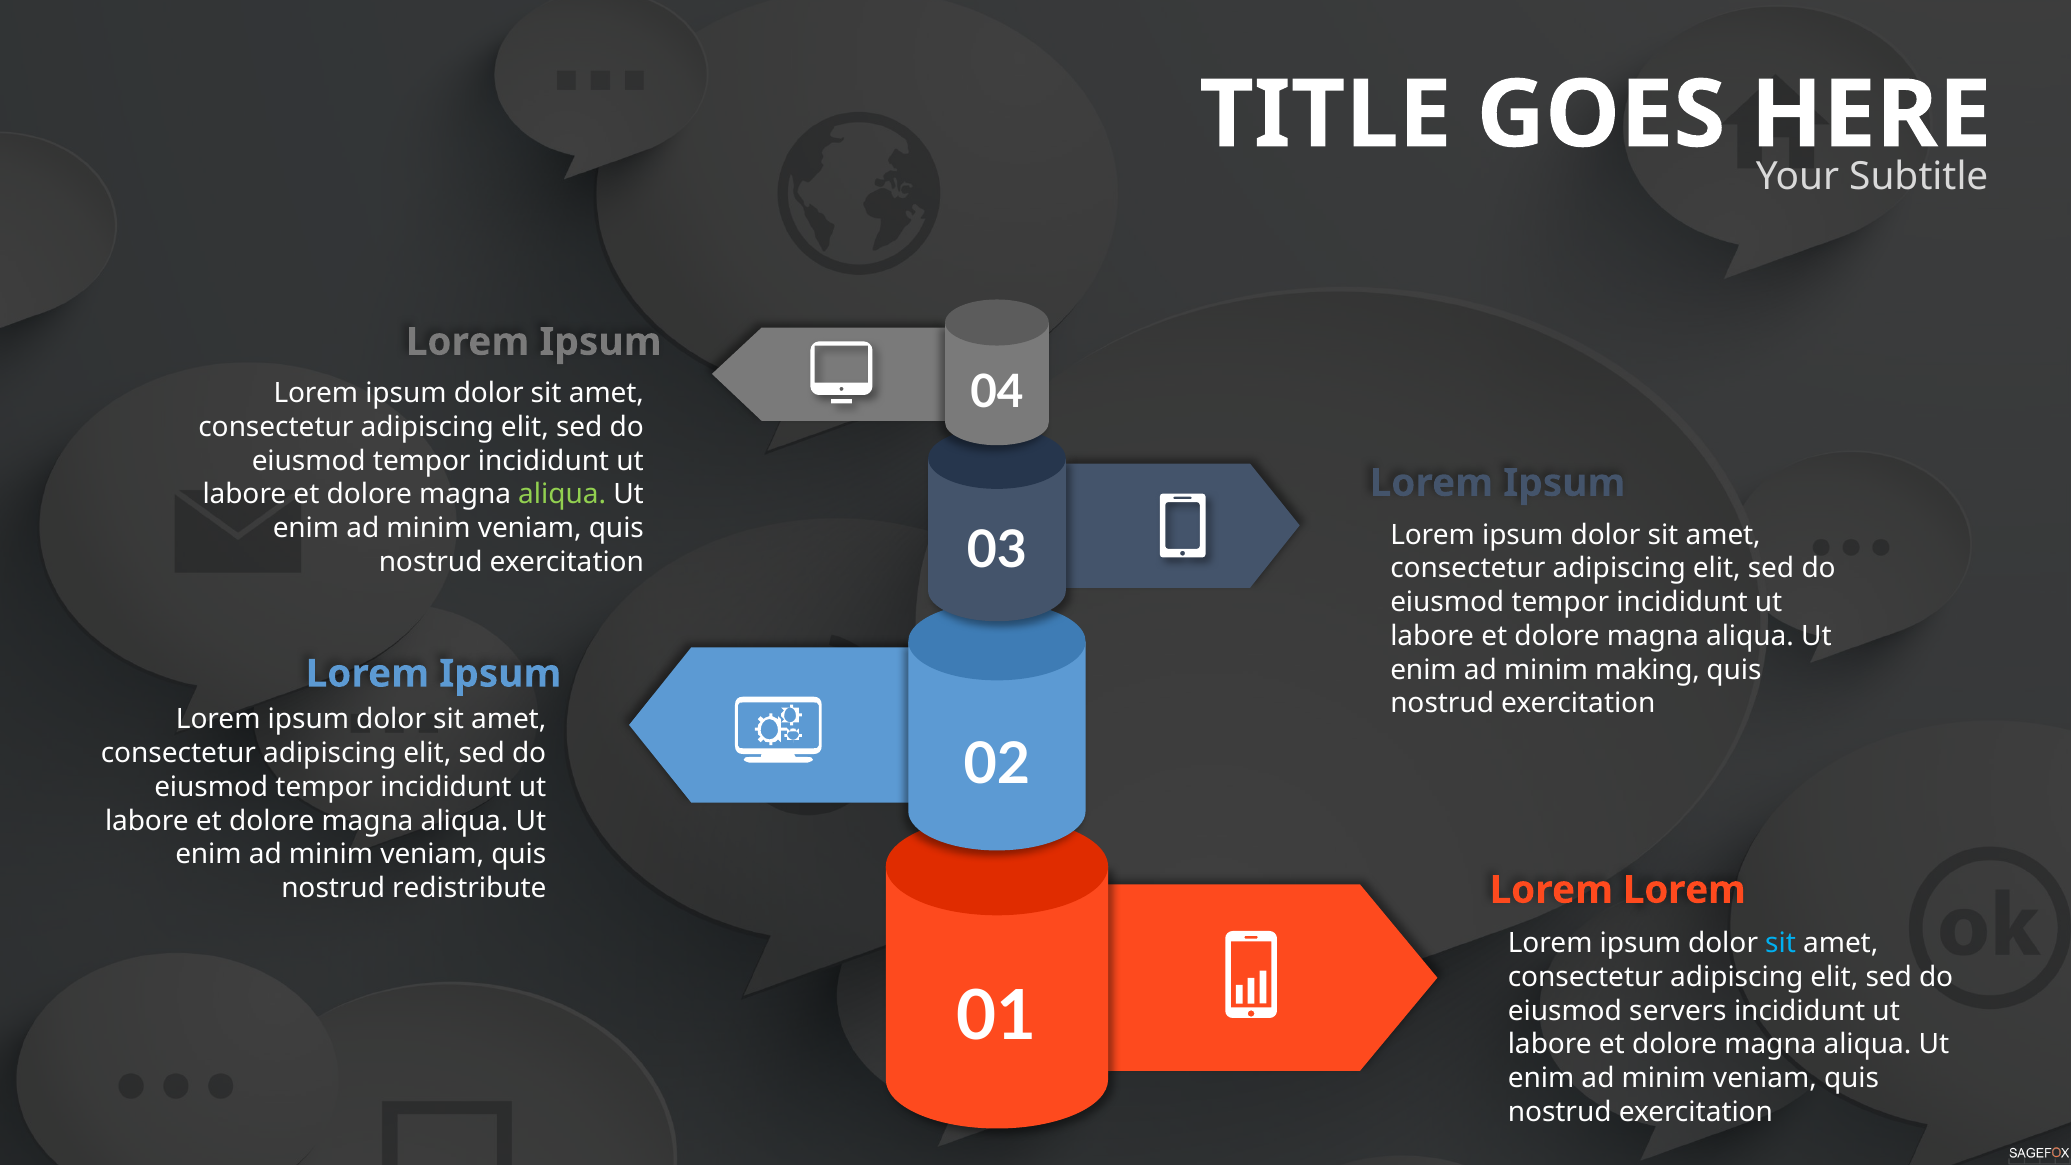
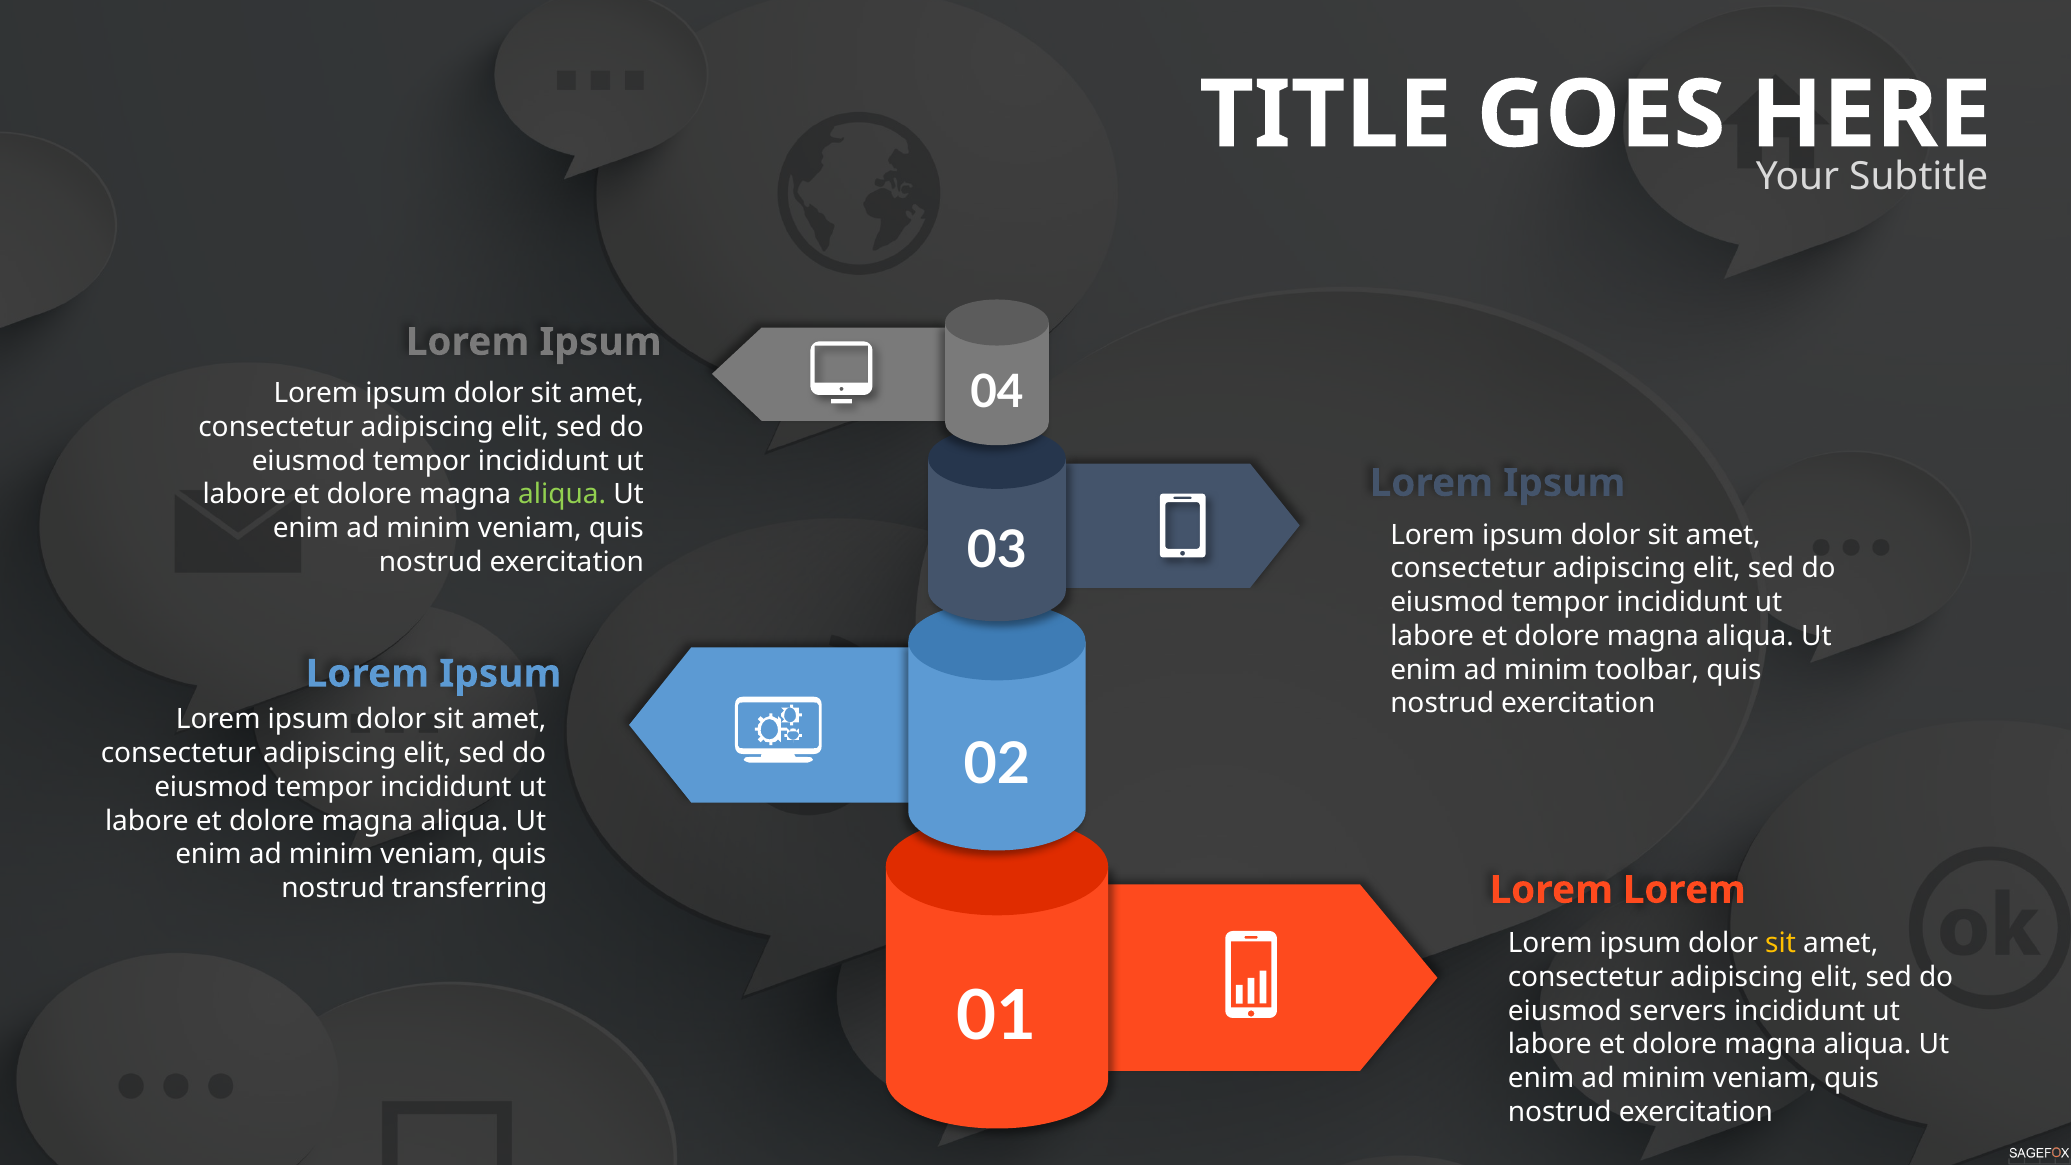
making: making -> toolbar
redistribute: redistribute -> transferring
sit at (1781, 943) colour: light blue -> yellow
